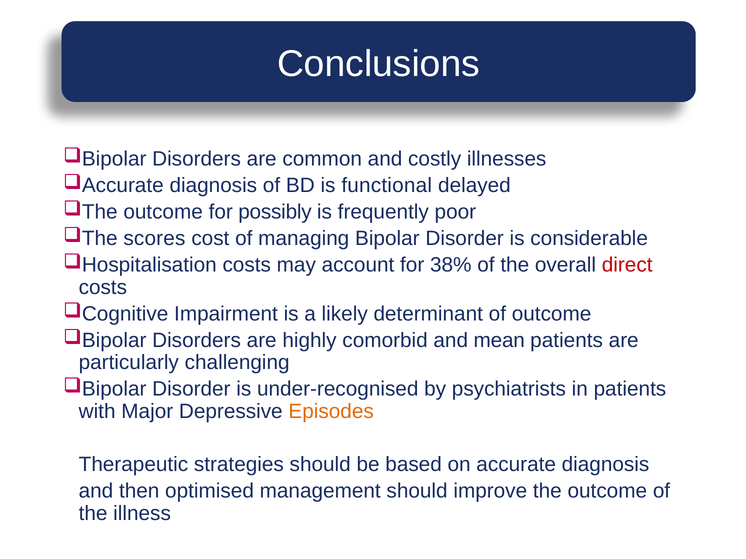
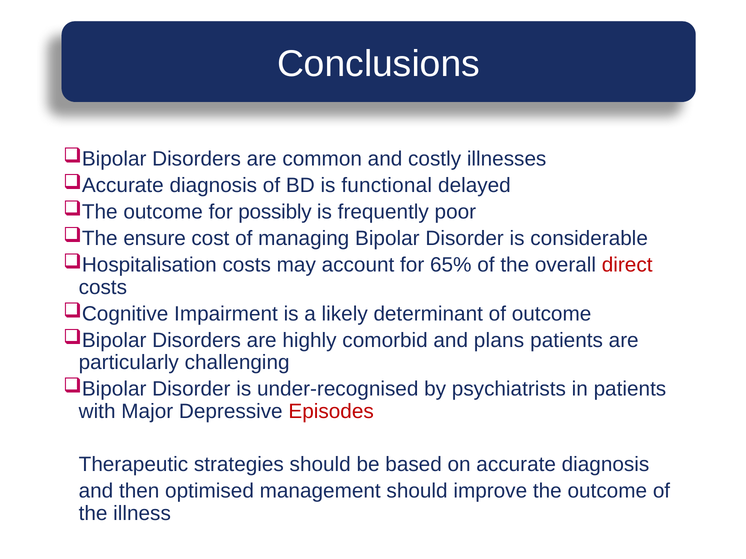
scores: scores -> ensure
38%: 38% -> 65%
mean: mean -> plans
Episodes colour: orange -> red
